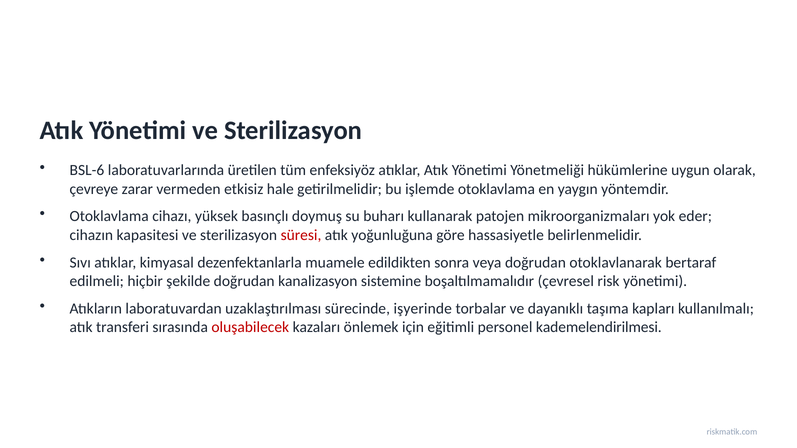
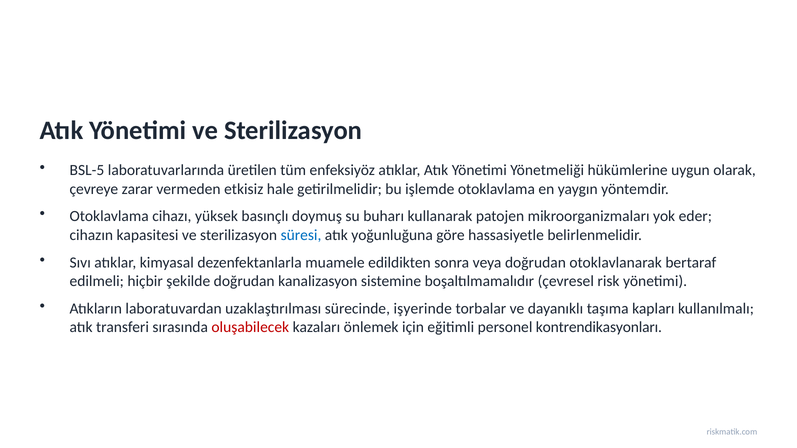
BSL-6: BSL-6 -> BSL-5
süresi colour: red -> blue
kademelendirilmesi: kademelendirilmesi -> kontrendikasyonları
